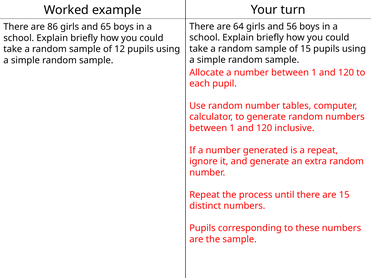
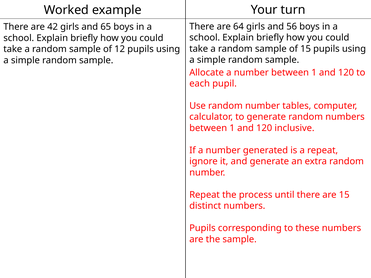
86: 86 -> 42
